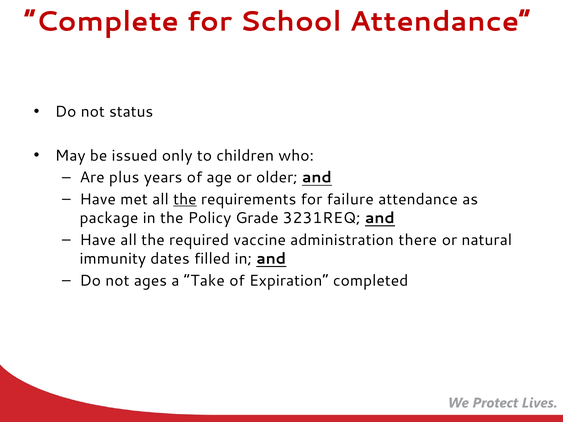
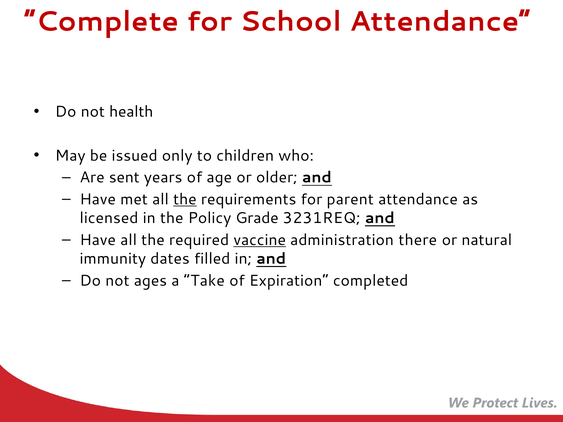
status: status -> health
plus: plus -> sent
failure: failure -> parent
package: package -> licensed
vaccine underline: none -> present
